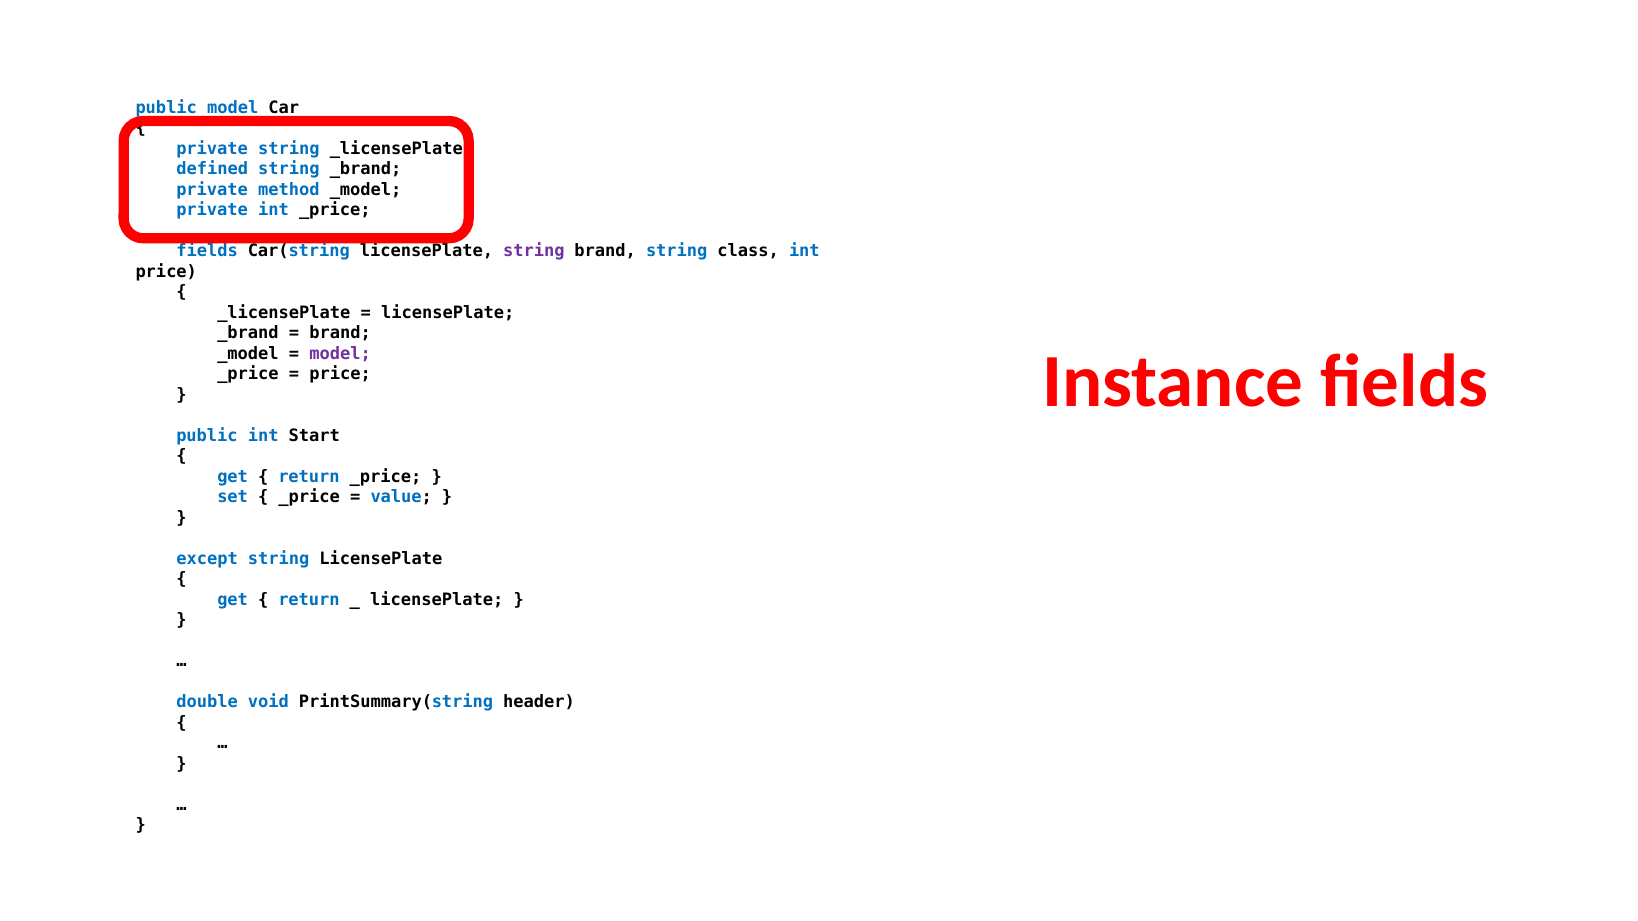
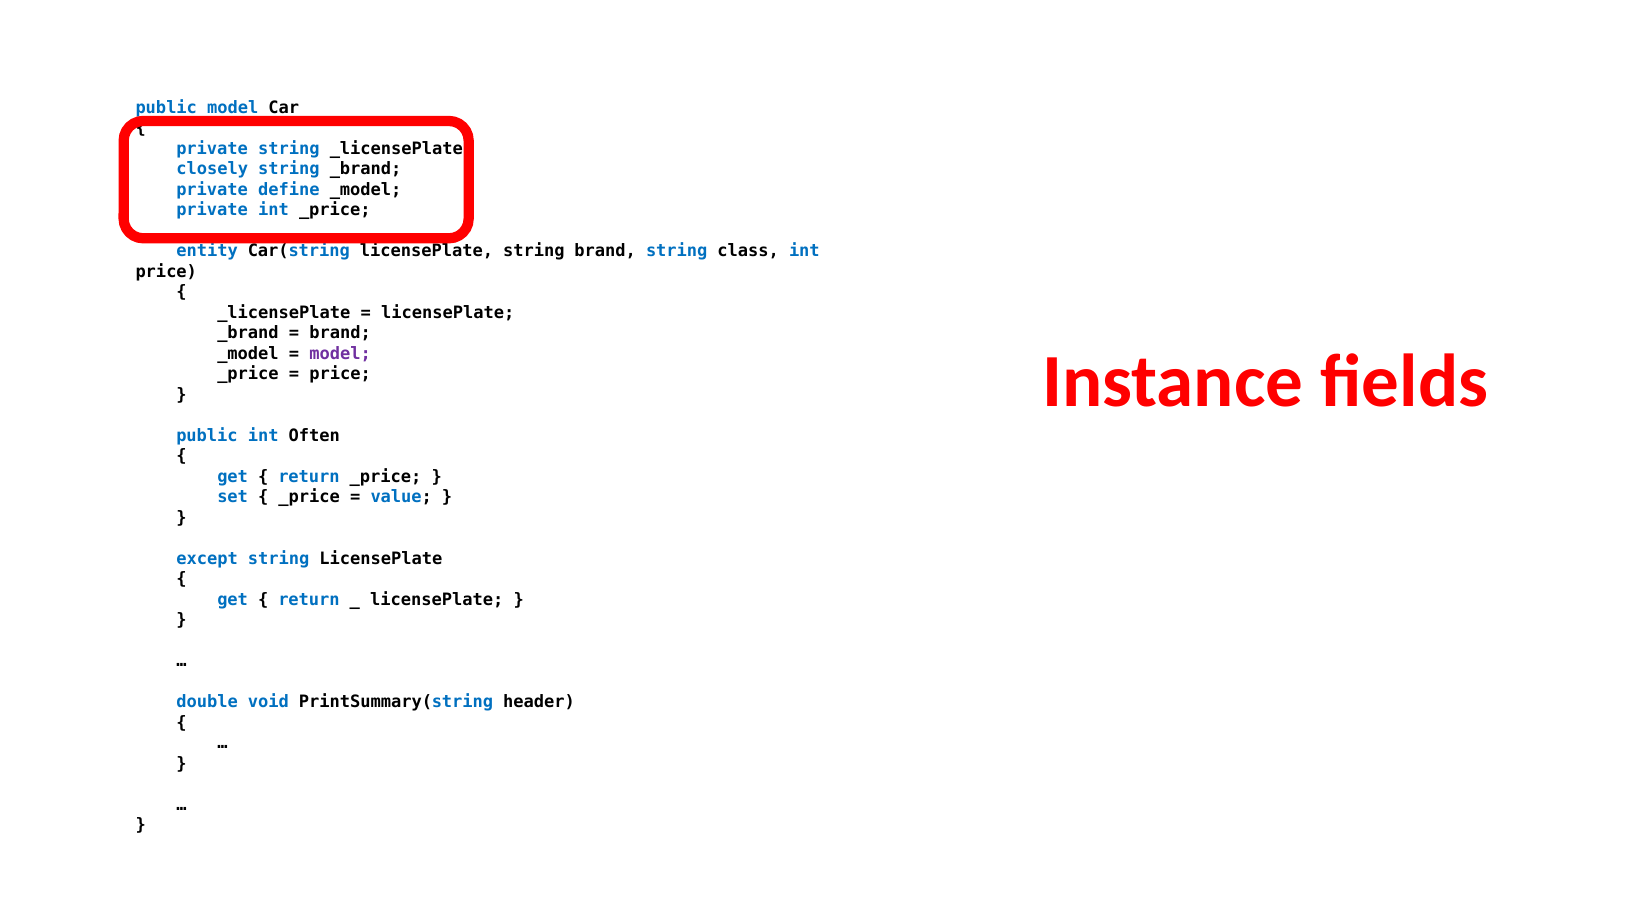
defined: defined -> closely
method: method -> define
fields at (207, 251): fields -> entity
string at (534, 251) colour: purple -> black
Start: Start -> Often
